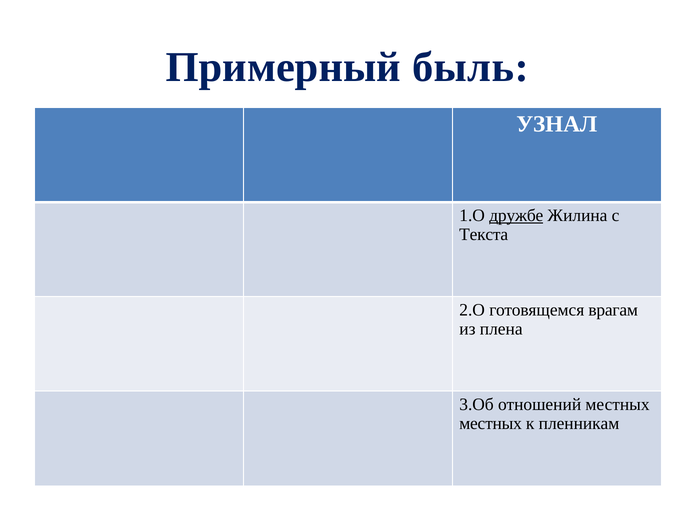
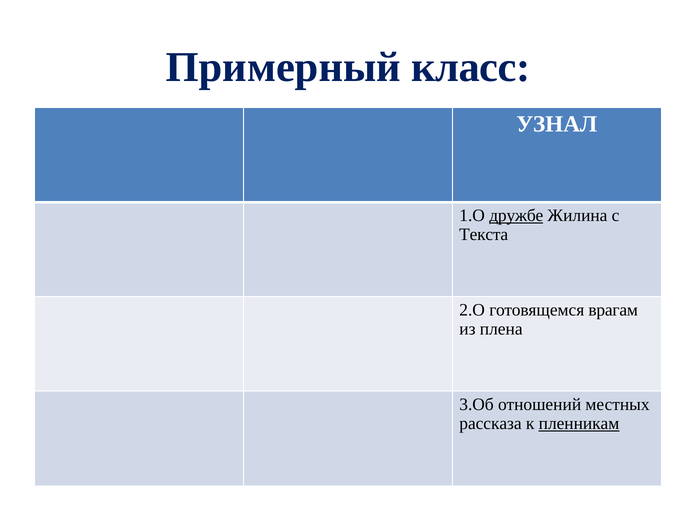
быль: быль -> класс
местных at (491, 424): местных -> рассказа
пленникам underline: none -> present
